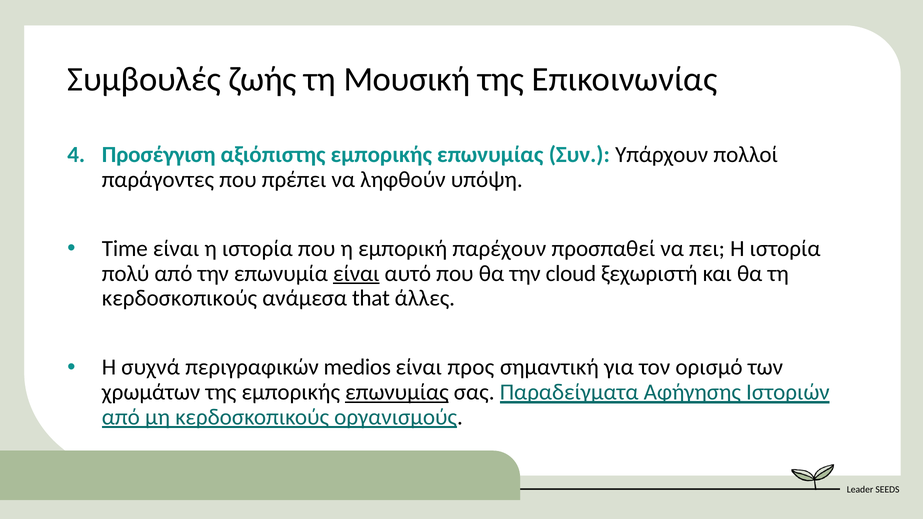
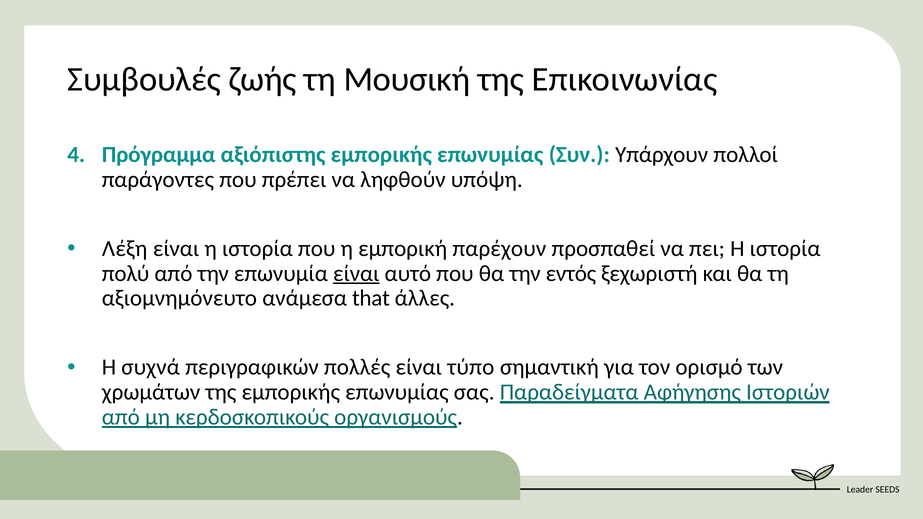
Προσέγγιση: Προσέγγιση -> Πρόγραμμα
Time: Time -> Λέξη
cloud: cloud -> εντός
κερδοσκοπικούς at (179, 298): κερδοσκοπικούς -> αξιομνημόνευτο
medios: medios -> πολλές
προς: προς -> τύπο
επωνυμίας at (397, 392) underline: present -> none
